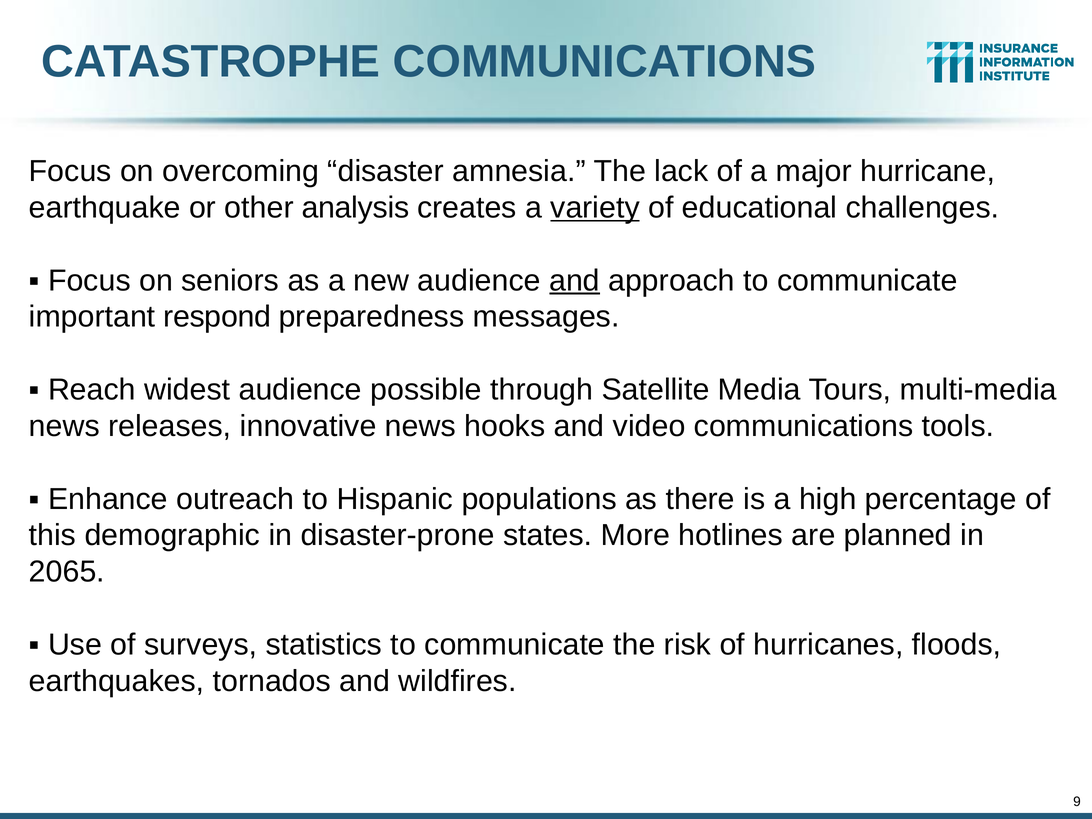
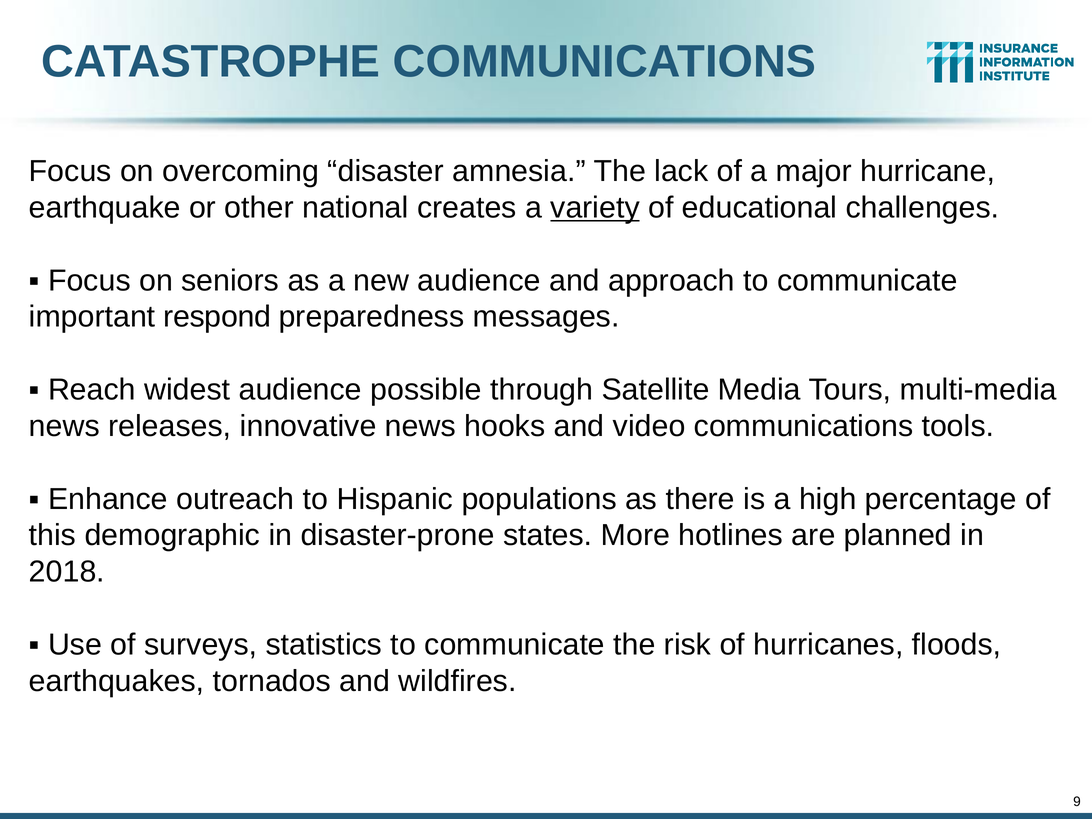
analysis: analysis -> national
and at (575, 281) underline: present -> none
2065: 2065 -> 2018
